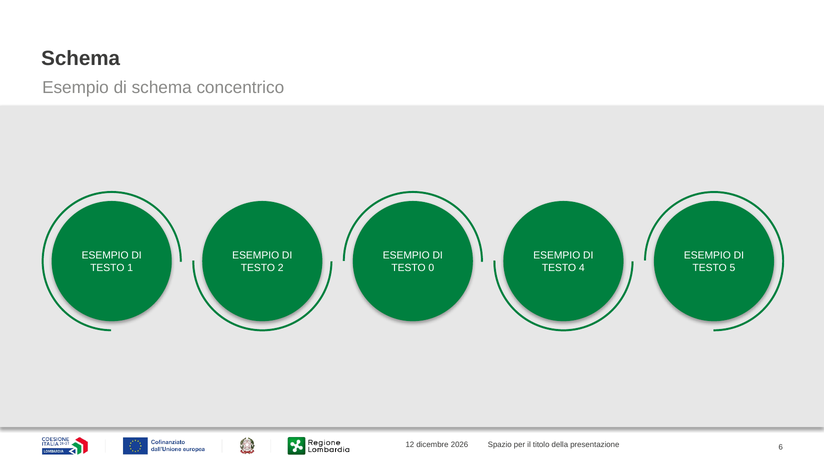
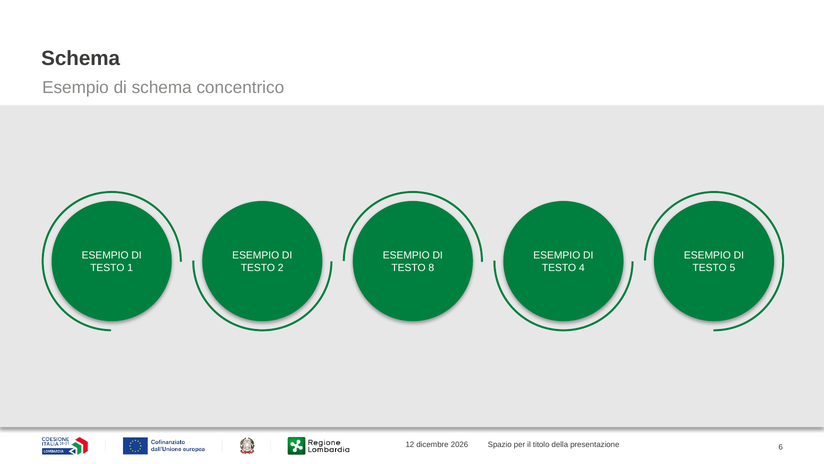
0: 0 -> 8
